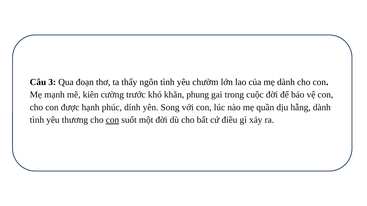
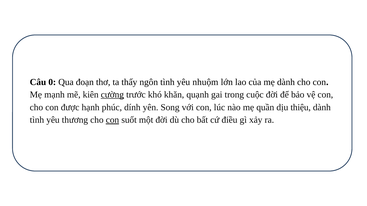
3: 3 -> 0
chườm: chườm -> nhuộm
cường underline: none -> present
phung: phung -> quạnh
hẫng: hẫng -> thiệu
